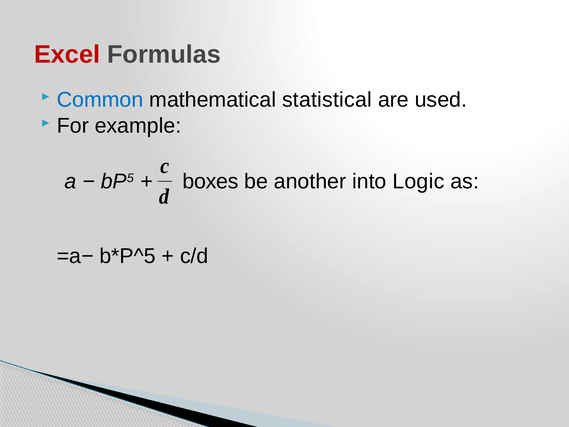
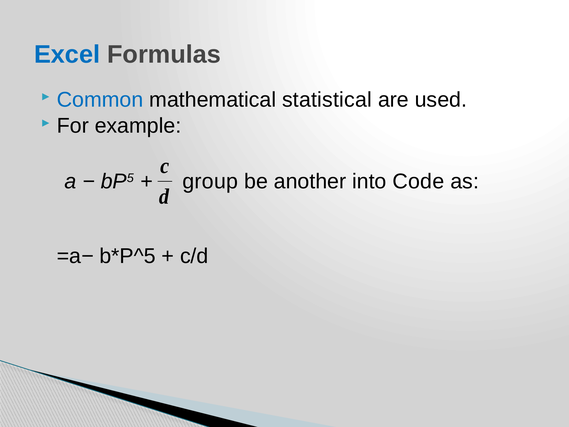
Excel colour: red -> blue
boxes: boxes -> group
Logic: Logic -> Code
